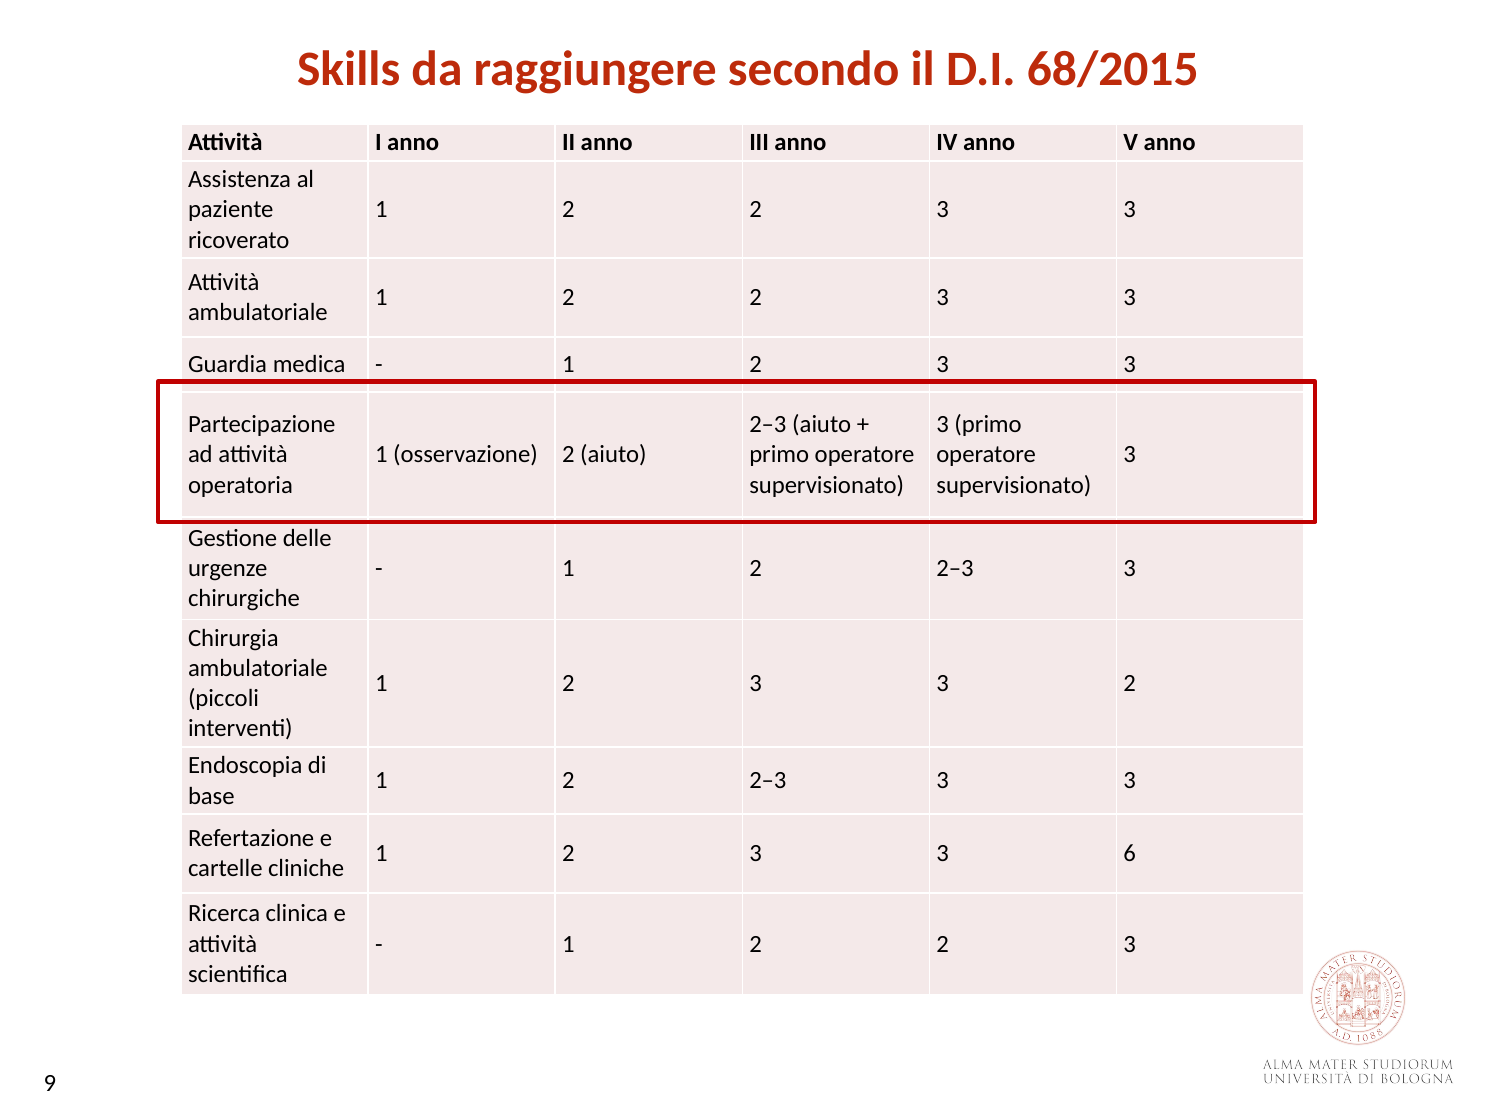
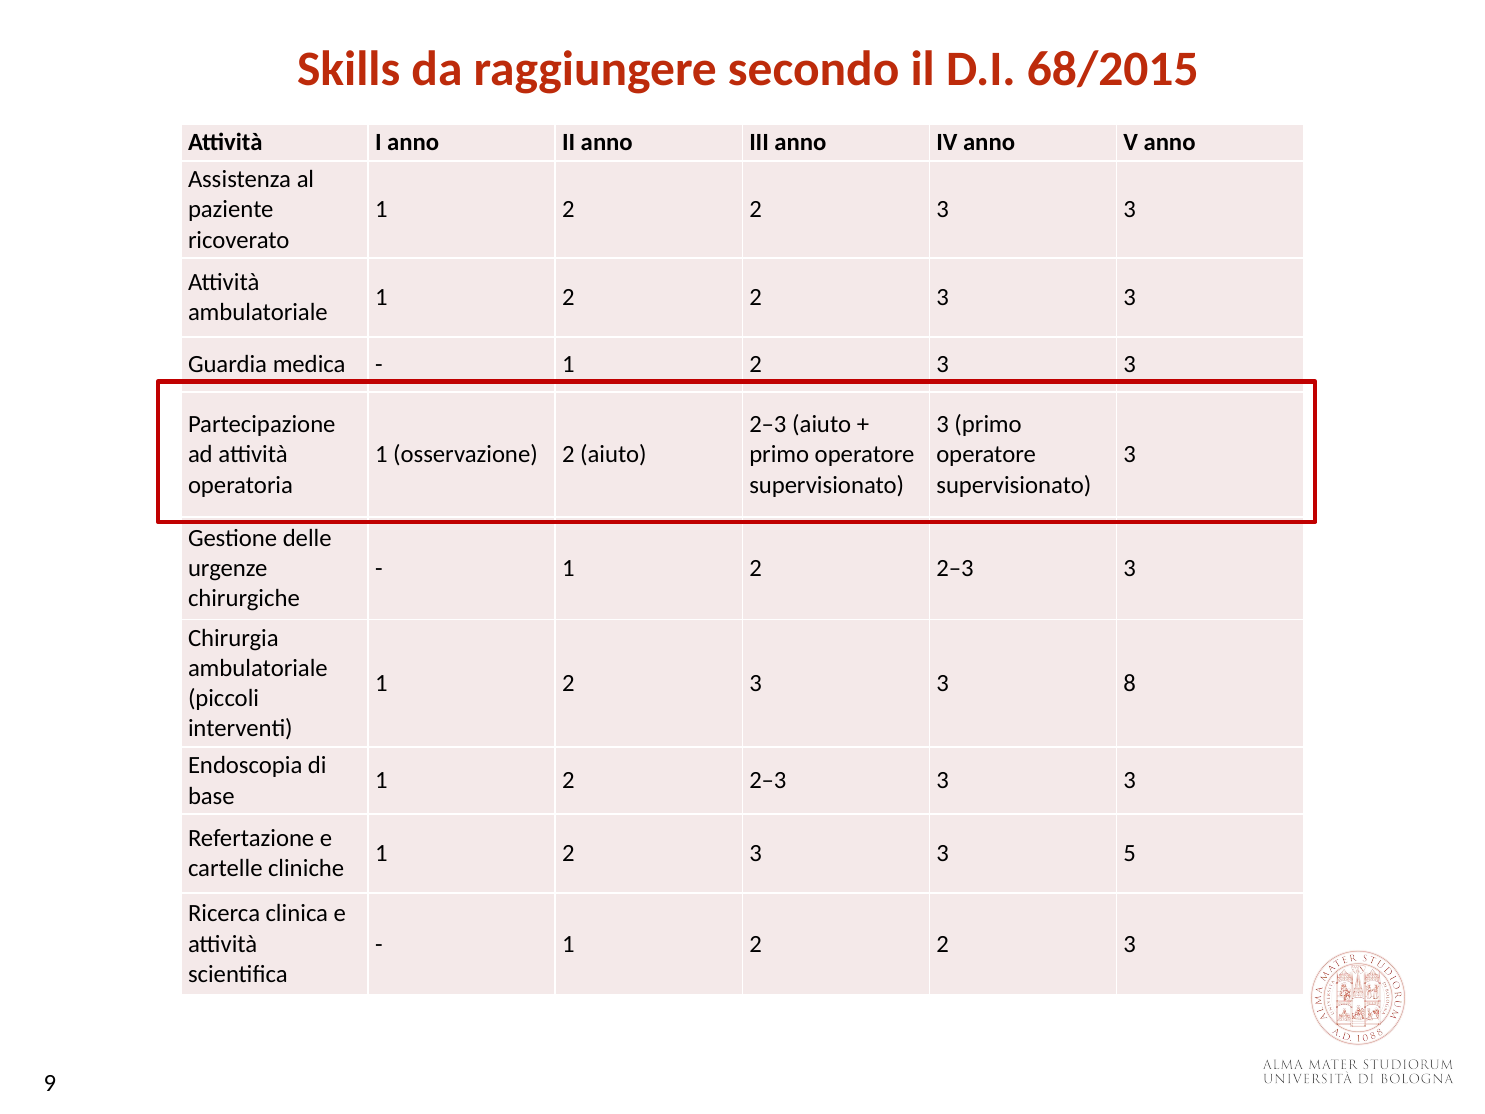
3 2: 2 -> 8
6: 6 -> 5
